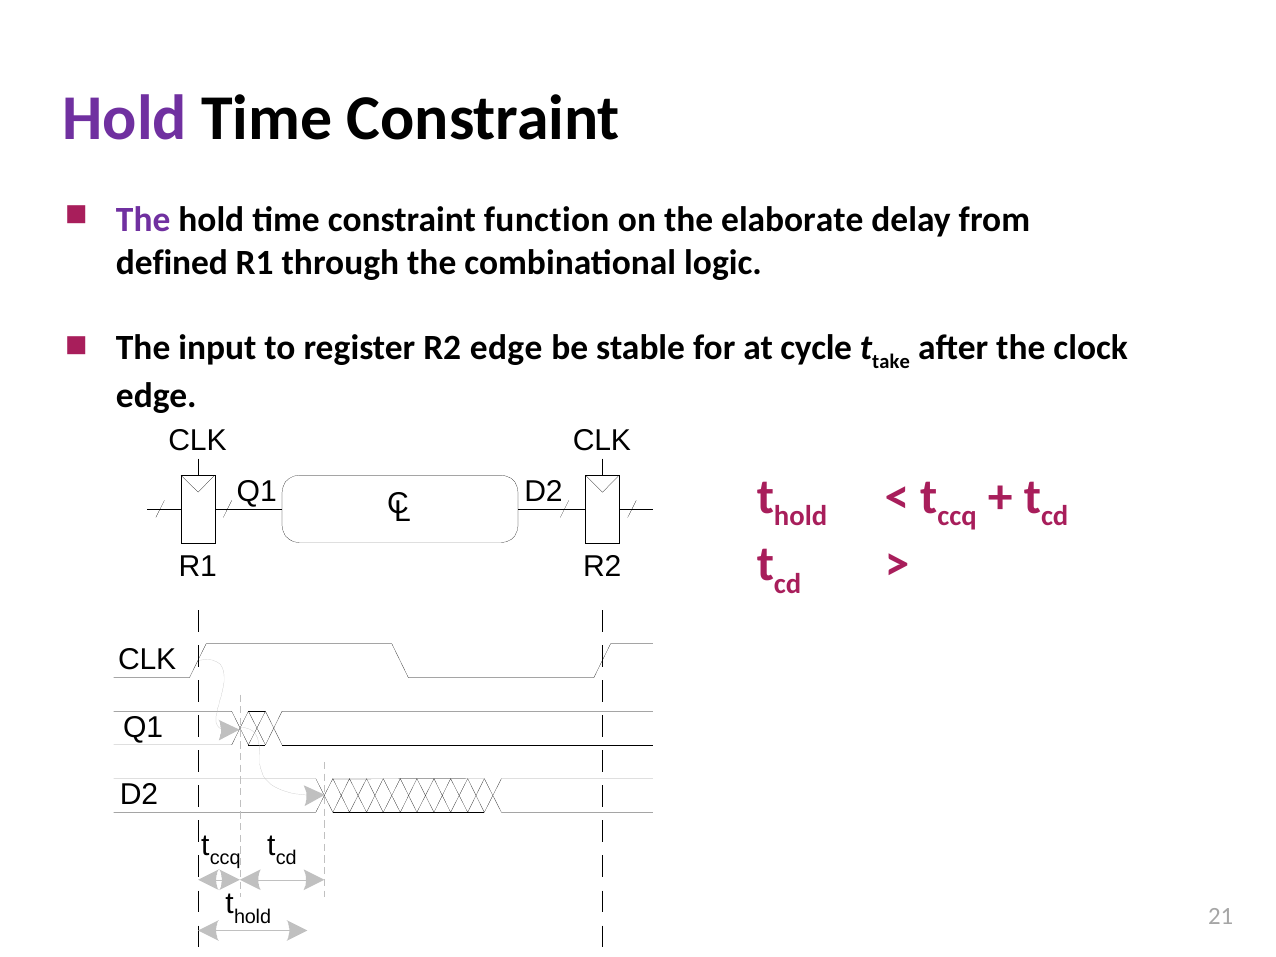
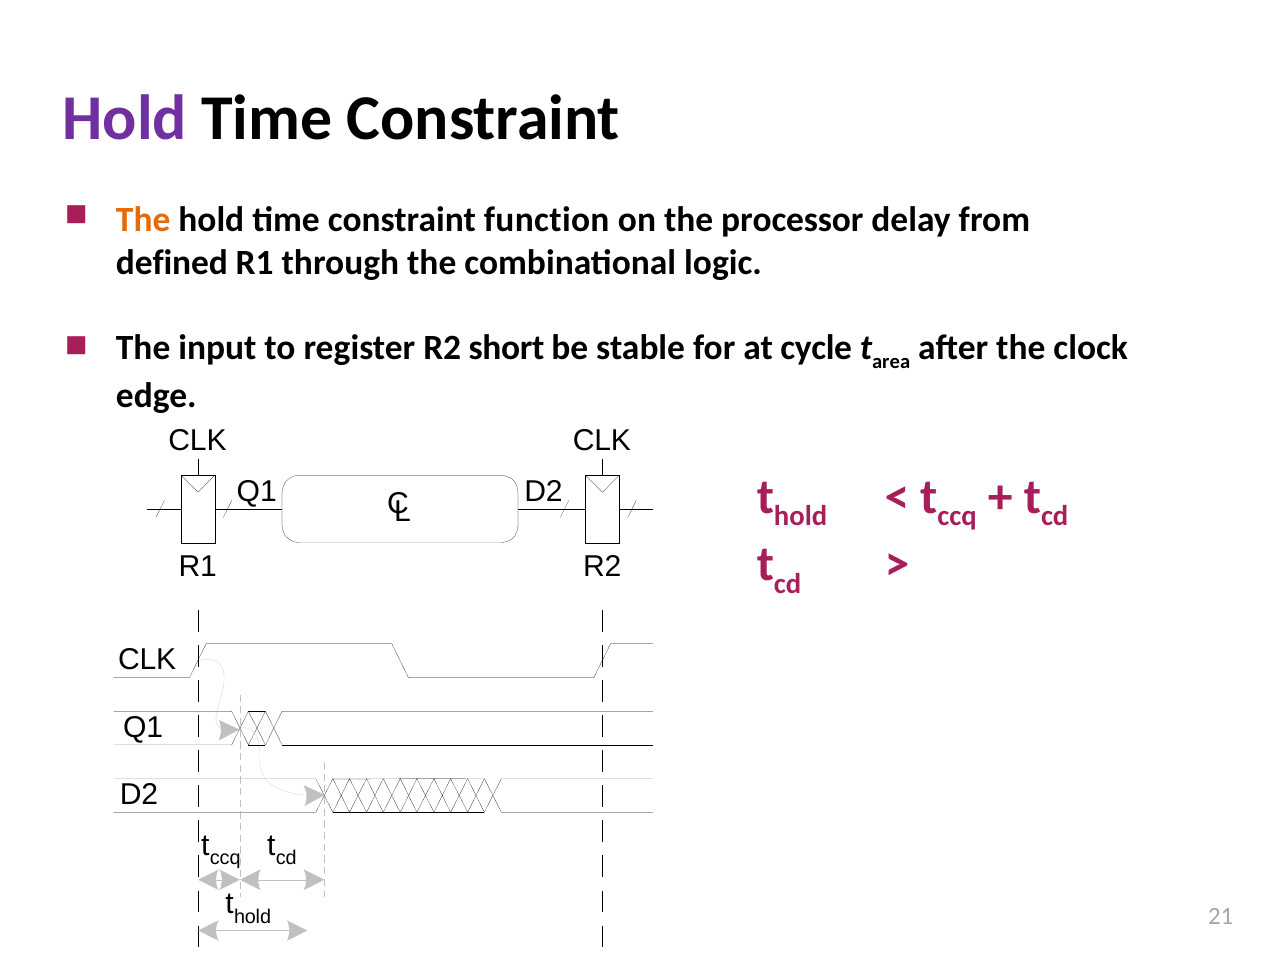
The at (143, 220) colour: purple -> orange
elaborate: elaborate -> processor
R2 edge: edge -> short
take: take -> area
